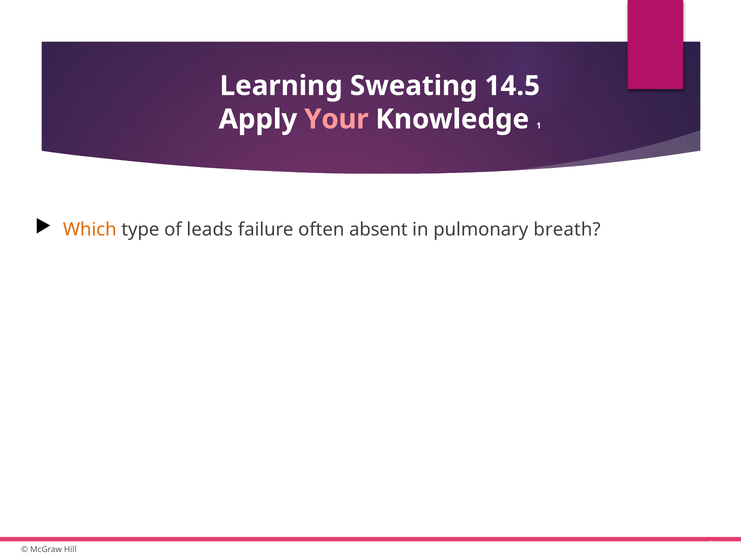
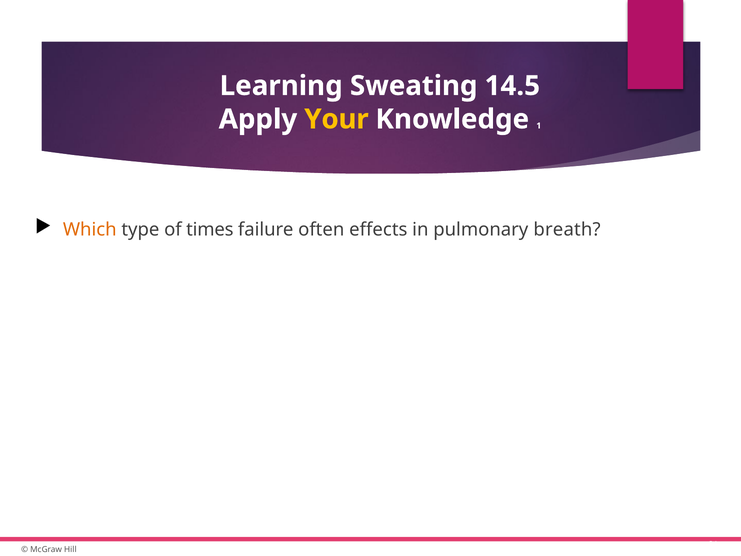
Your colour: pink -> yellow
leads: leads -> times
absent: absent -> effects
